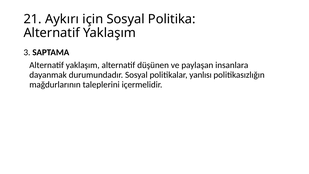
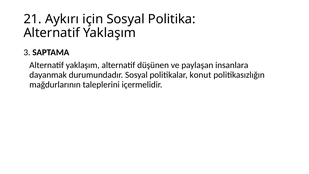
yanlısı: yanlısı -> konut
